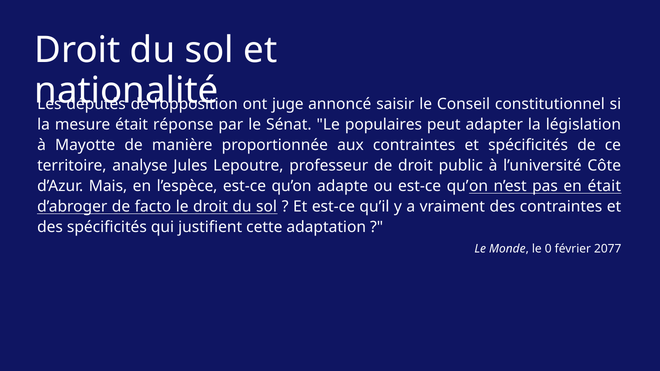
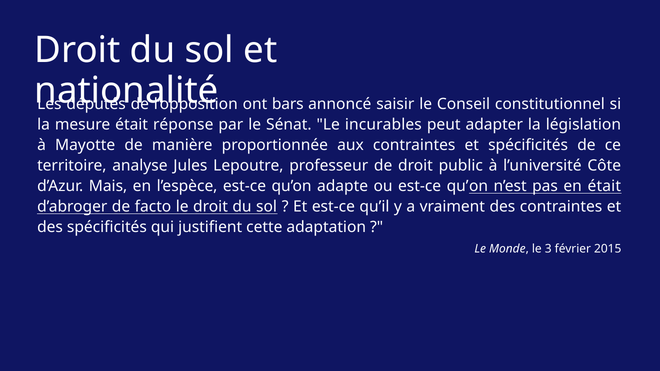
juge: juge -> bars
populaires: populaires -> incurables
0: 0 -> 3
2077: 2077 -> 2015
